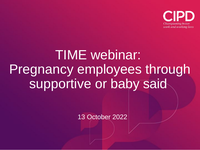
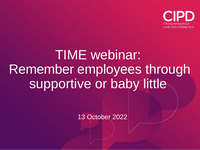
Pregnancy: Pregnancy -> Remember
said: said -> little
